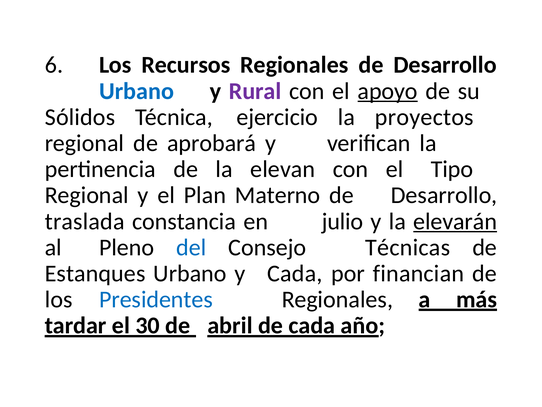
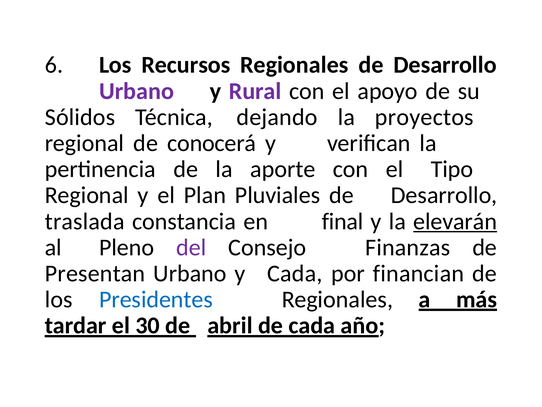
Urbano at (136, 91) colour: blue -> purple
apoyo underline: present -> none
ejercicio: ejercicio -> dejando
aprobará: aprobará -> conocerá
elevan: elevan -> aporte
Materno: Materno -> Pluviales
julio: julio -> final
del colour: blue -> purple
Técnicas: Técnicas -> Finanzas
Estanques: Estanques -> Presentan
